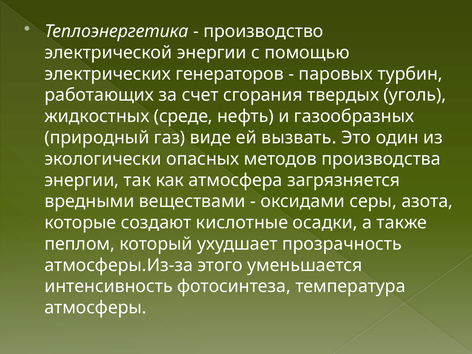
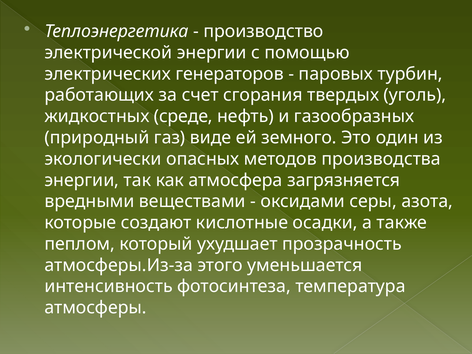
вызвать: вызвать -> земного
